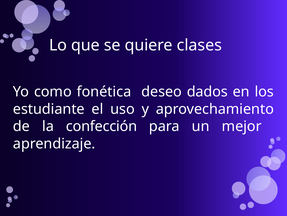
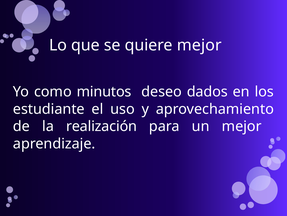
quiere clases: clases -> mejor
fonética: fonética -> minutos
confección: confección -> realización
